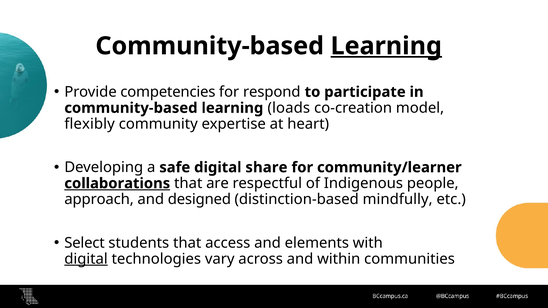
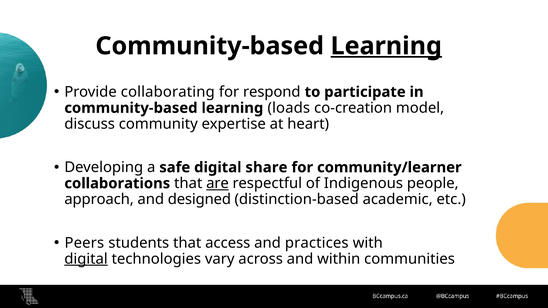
competencies: competencies -> collaborating
flexibly: flexibly -> discuss
collaborations underline: present -> none
are underline: none -> present
mindfully: mindfully -> academic
Select: Select -> Peers
elements: elements -> practices
